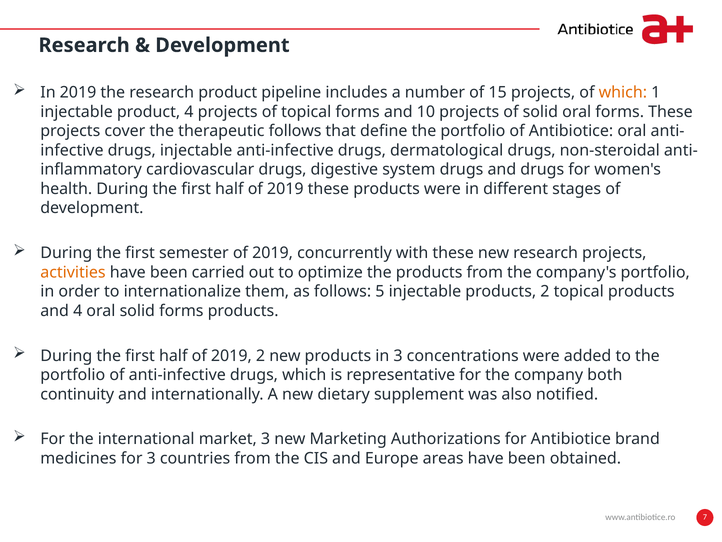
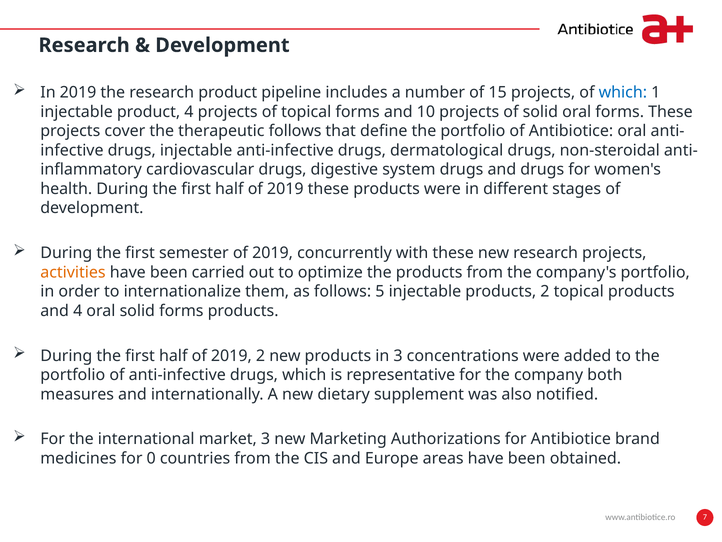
which at (623, 92) colour: orange -> blue
continuity: continuity -> measures
for 3: 3 -> 0
